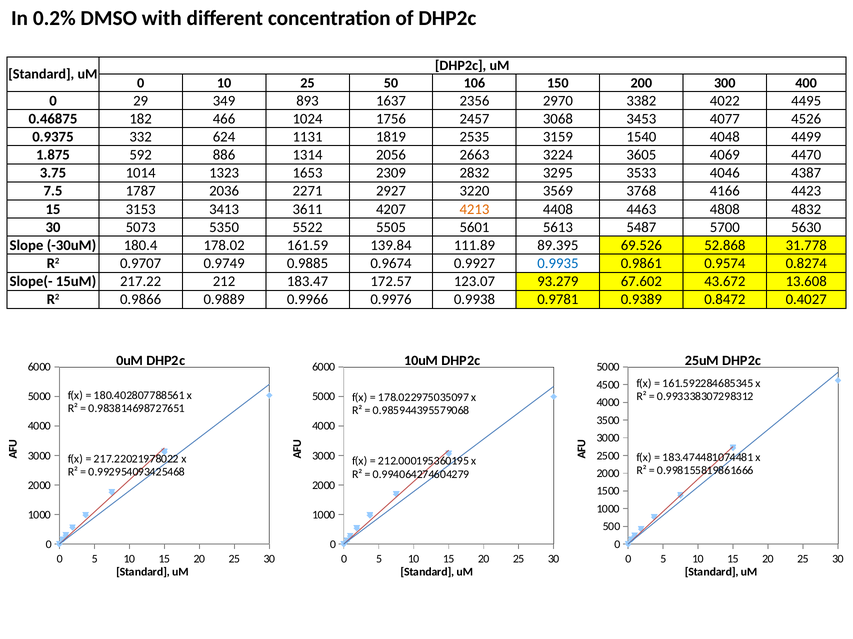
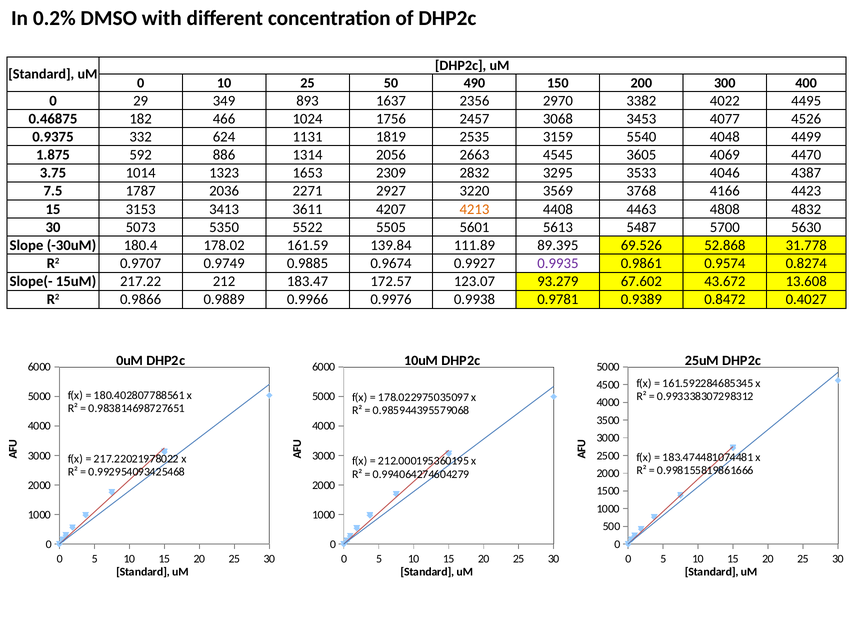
106: 106 -> 490
1540: 1540 -> 5540
3224: 3224 -> 4545
0.9935 colour: blue -> purple
